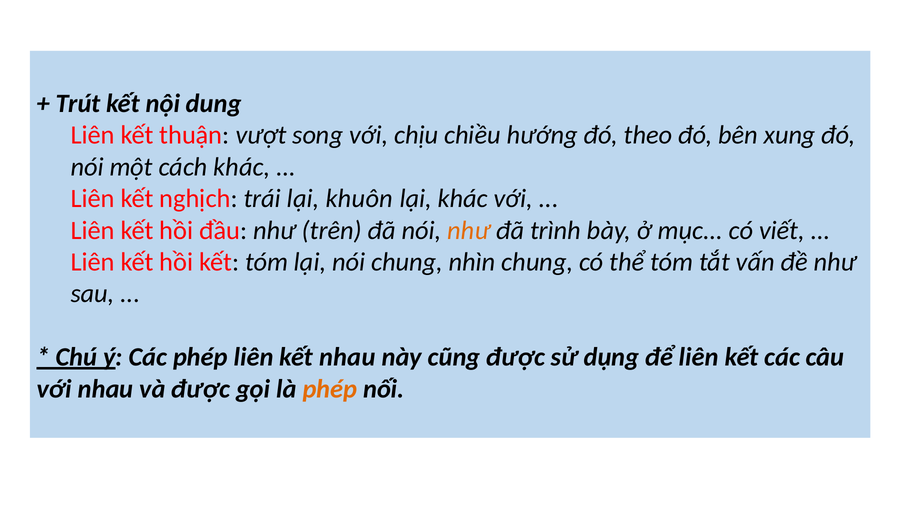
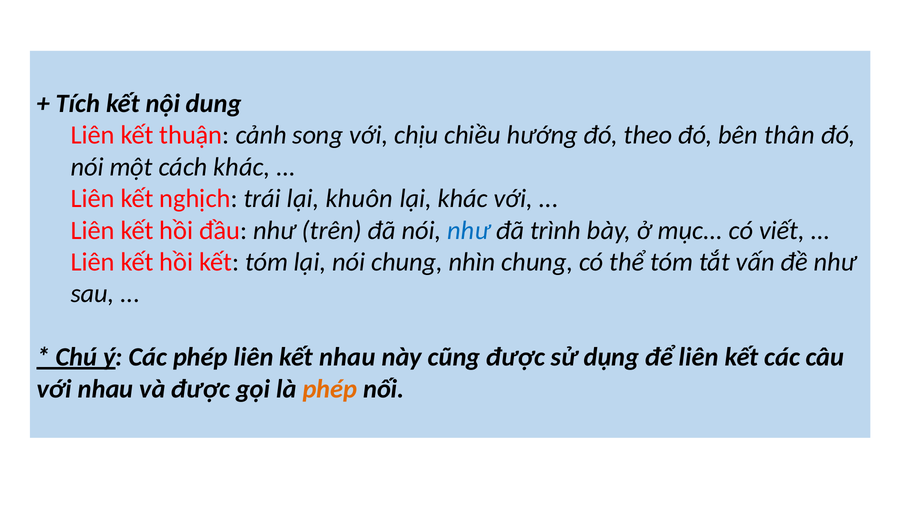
Trút: Trút -> Tích
vượt: vượt -> cảnh
xung: xung -> thân
như at (469, 230) colour: orange -> blue
